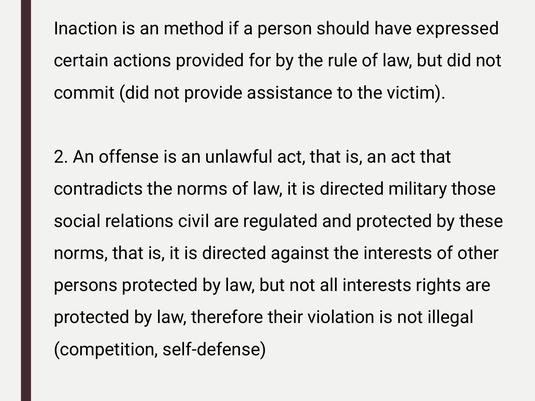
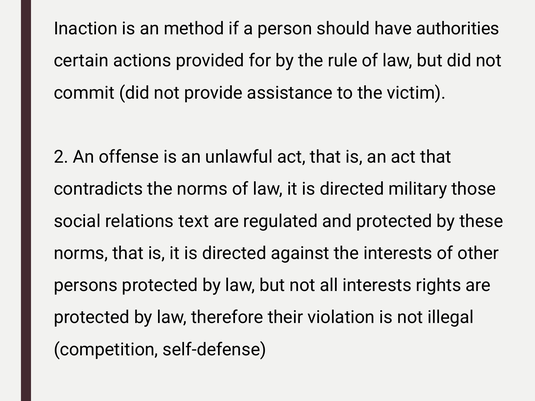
expressed: expressed -> authorities
civil: civil -> text
